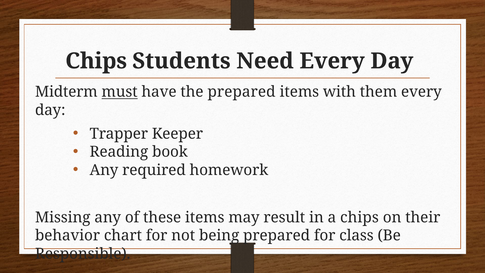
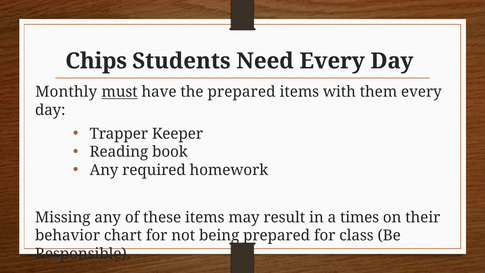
Midterm: Midterm -> Monthly
a chips: chips -> times
